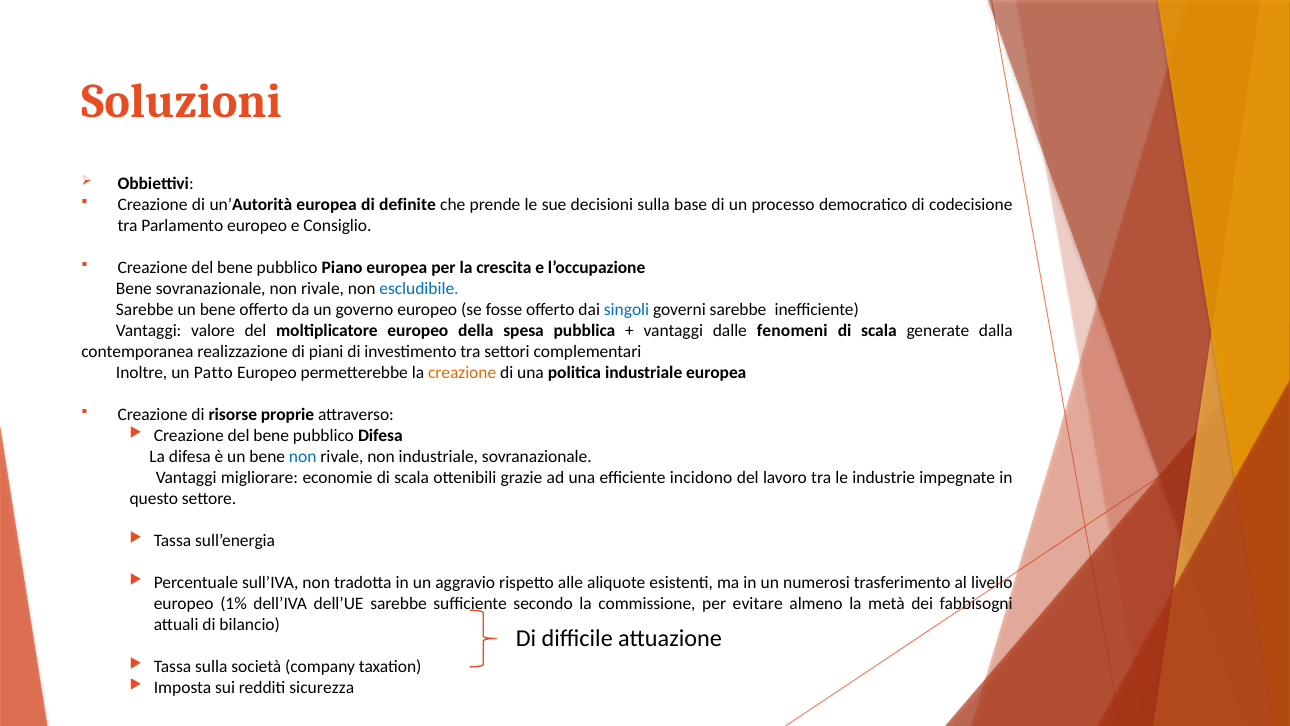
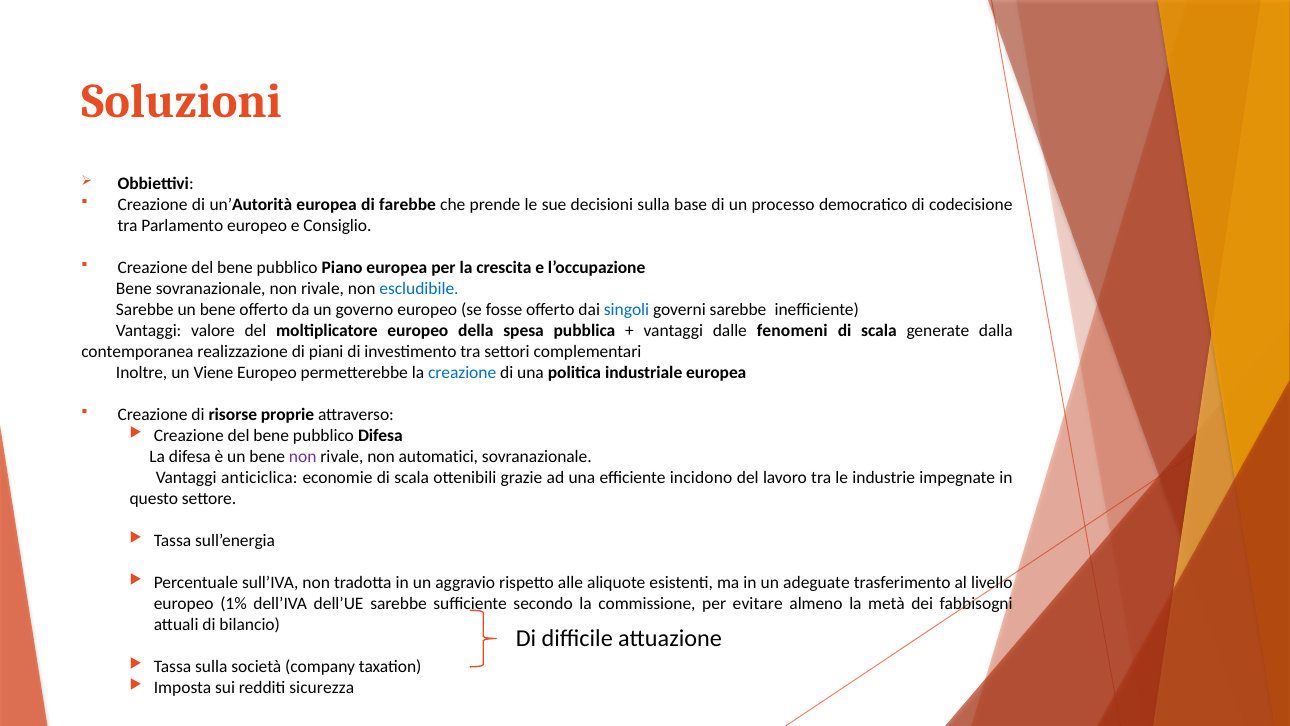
definite: definite -> farebbe
Patto: Patto -> Viene
creazione at (462, 372) colour: orange -> blue
non at (303, 456) colour: blue -> purple
non industriale: industriale -> automatici
migliorare: migliorare -> anticiclica
numerosi: numerosi -> adeguate
